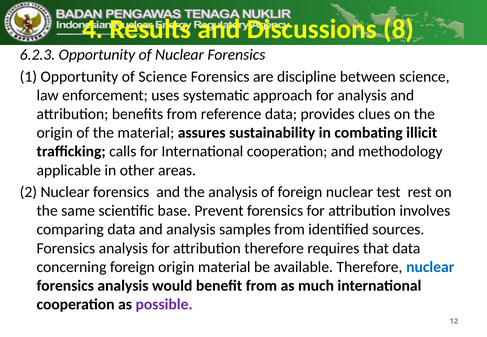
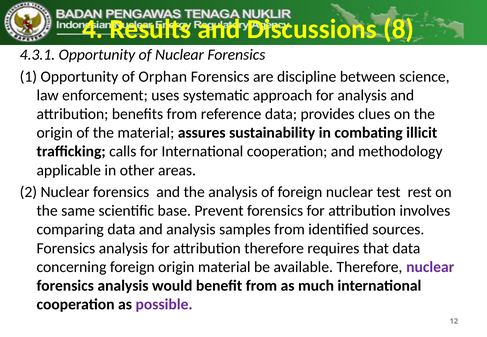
6.2.3: 6.2.3 -> 4.3.1
of Science: Science -> Orphan
nuclear at (430, 267) colour: blue -> purple
